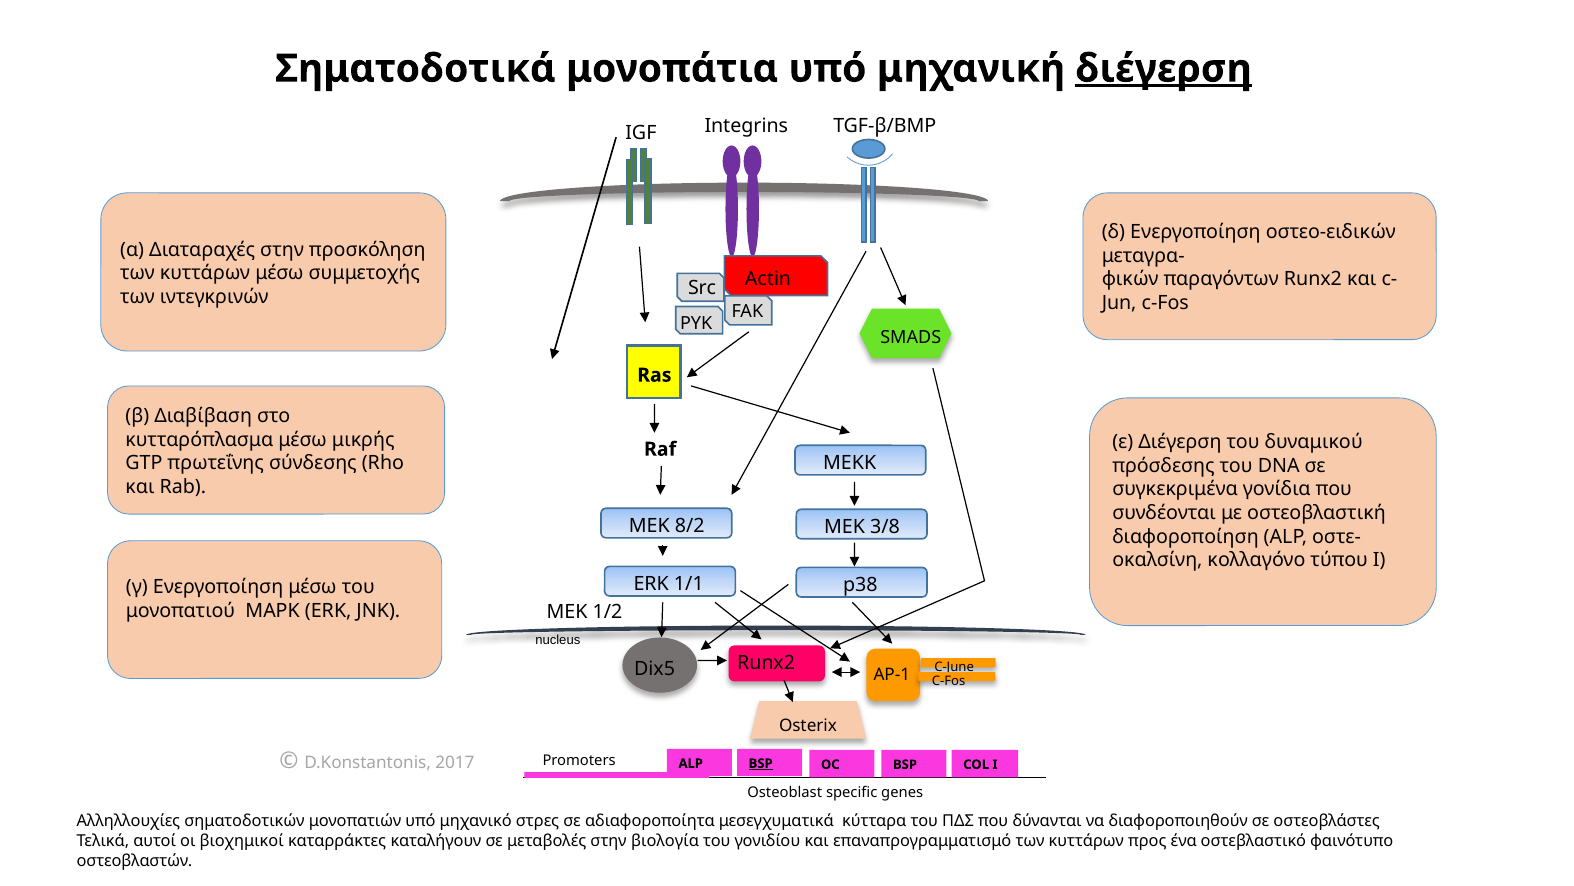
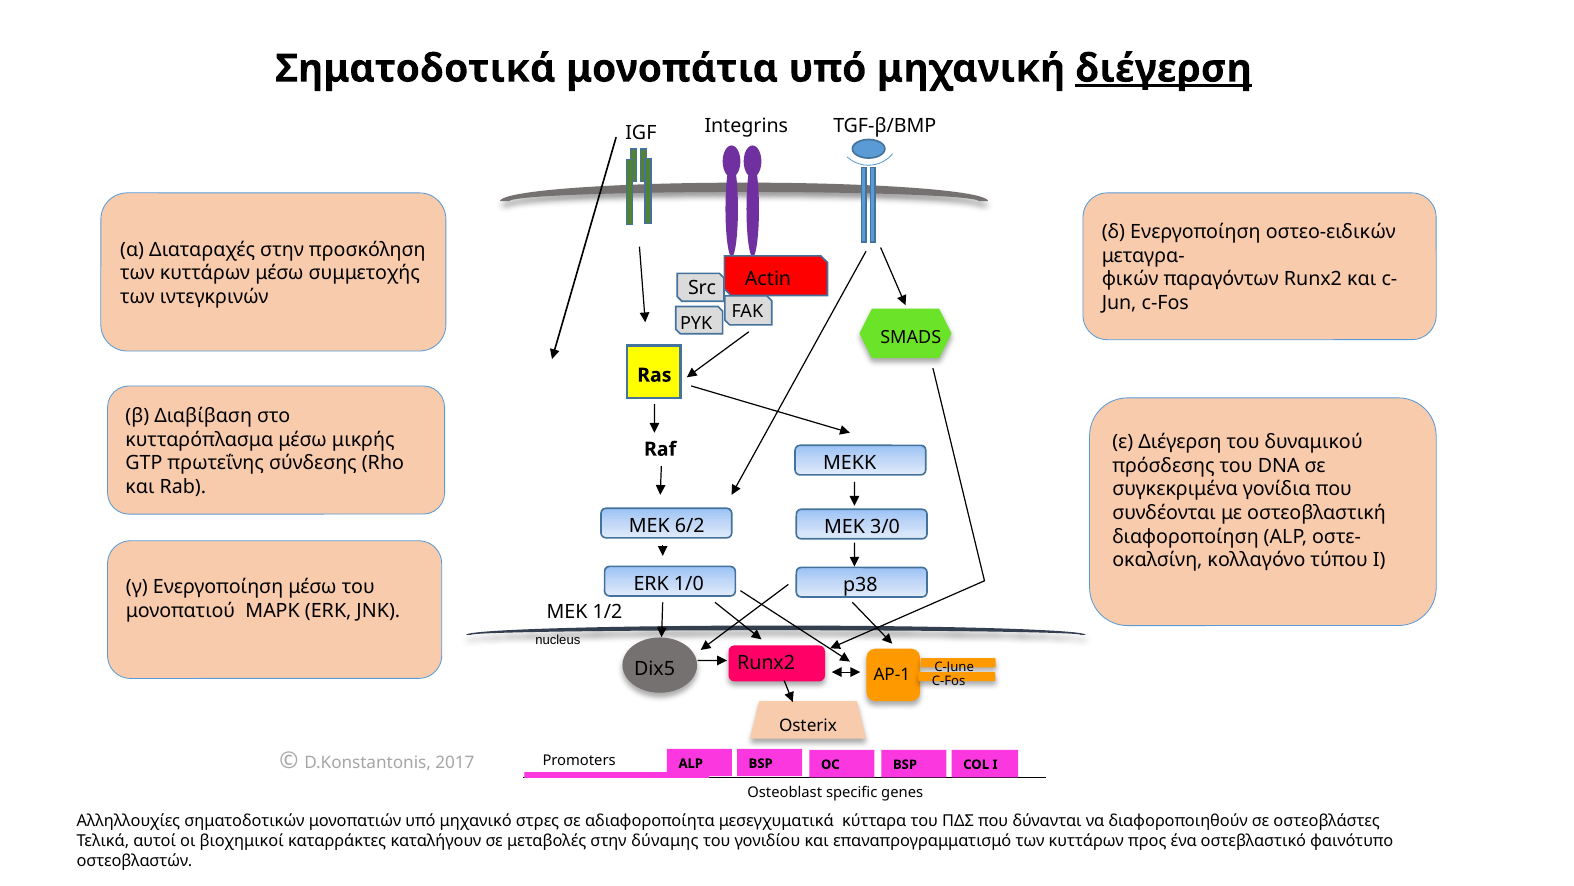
8/2: 8/2 -> 6/2
3/8: 3/8 -> 3/0
1/1: 1/1 -> 1/0
BSP at (761, 763) underline: present -> none
βιολογία: βιολογία -> δύναμης
